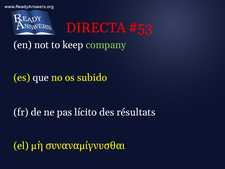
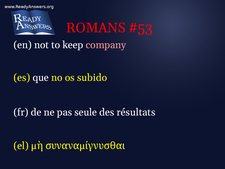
DIRECTA: DIRECTA -> ROMANS
company colour: light green -> pink
lícito: lícito -> seule
